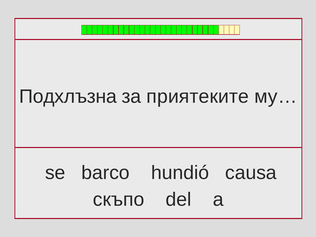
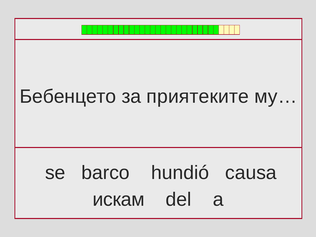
Подхлъзна: Подхлъзна -> Бебенцето
скъпо: скъпо -> искам
